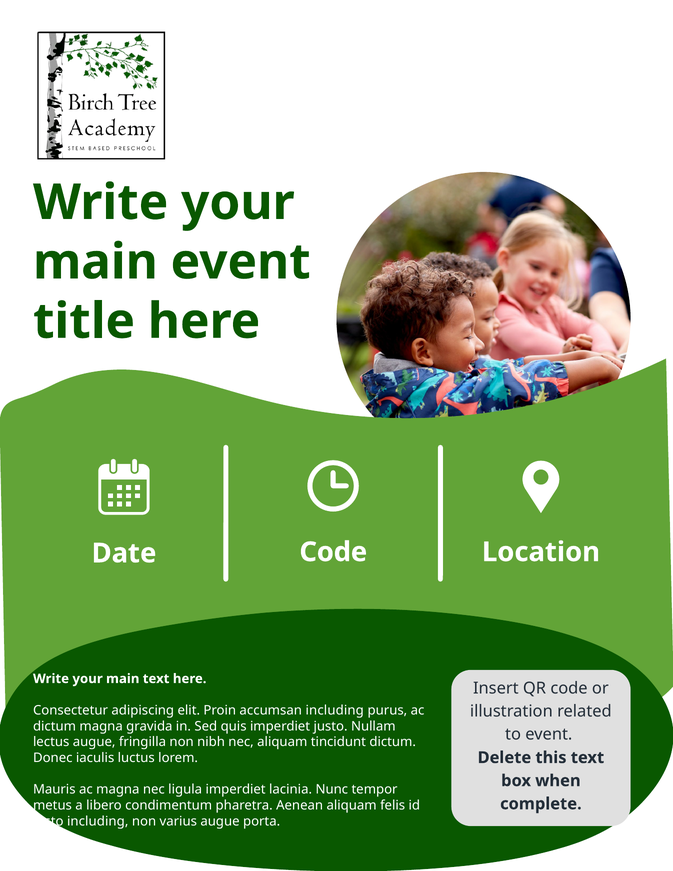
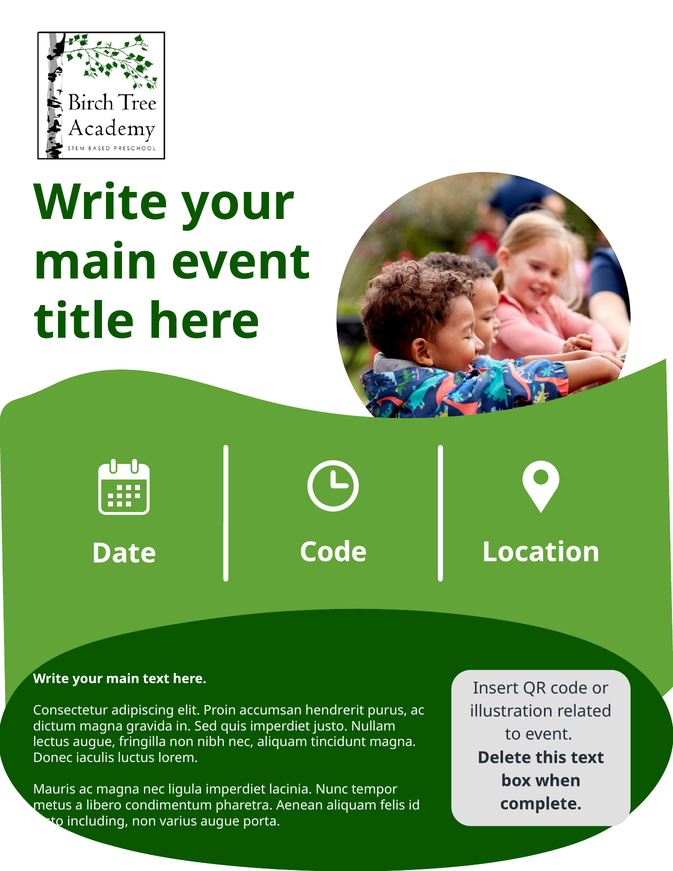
accumsan including: including -> hendrerit
tincidunt dictum: dictum -> magna
